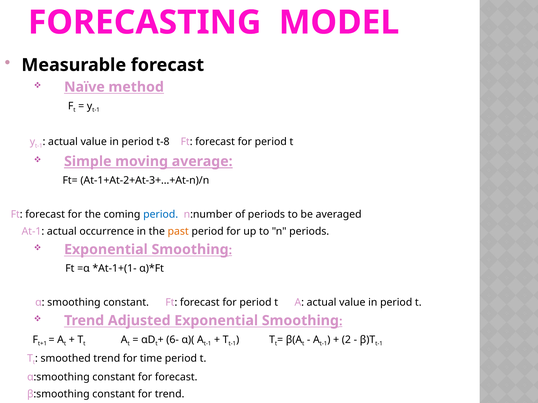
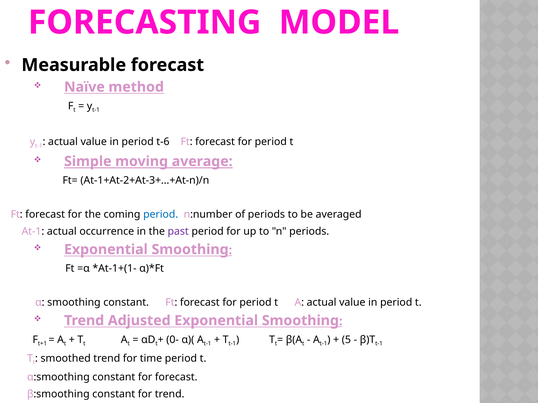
t-8: t-8 -> t-6
past colour: orange -> purple
6-: 6- -> 0-
2: 2 -> 5
